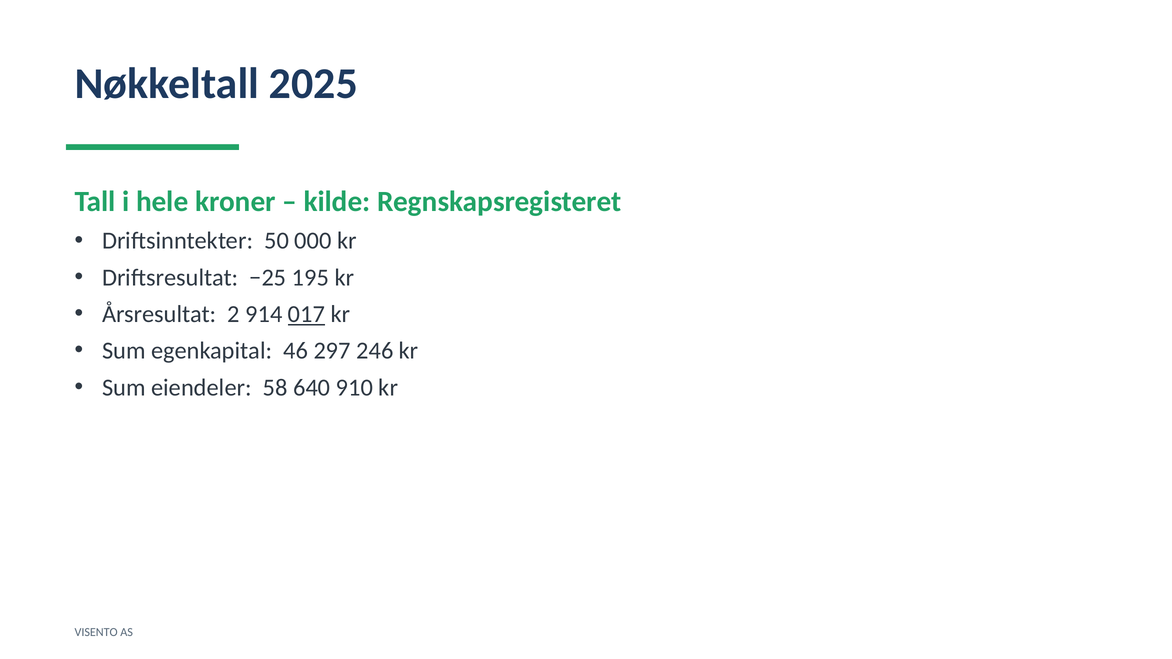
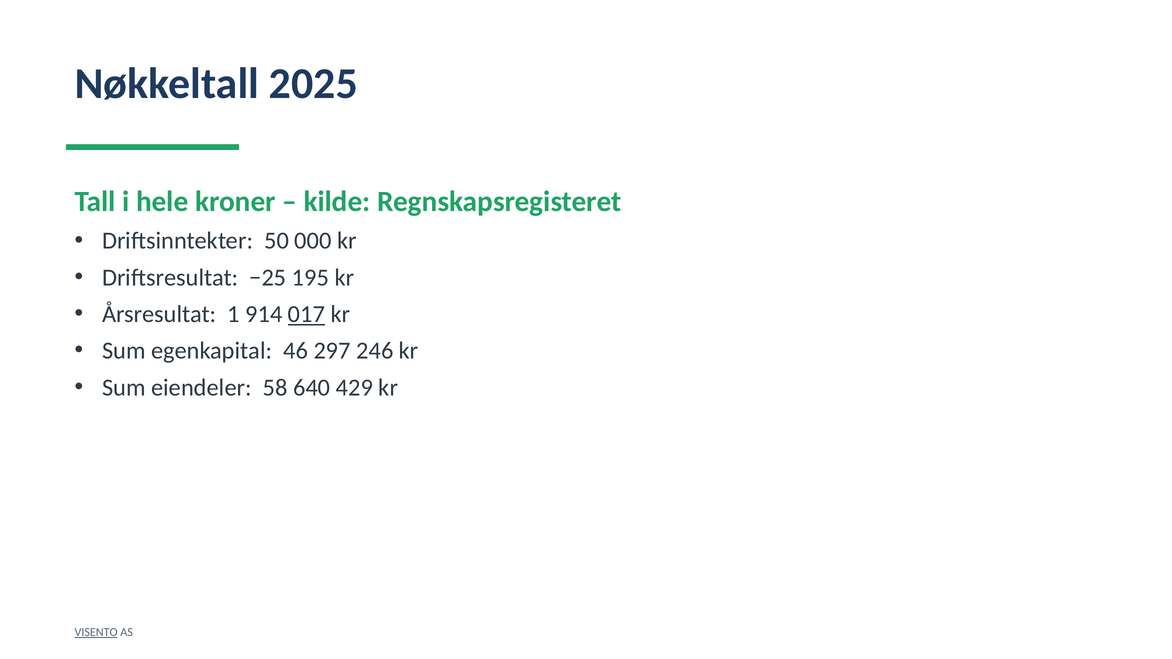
2: 2 -> 1
910: 910 -> 429
VISENTO underline: none -> present
